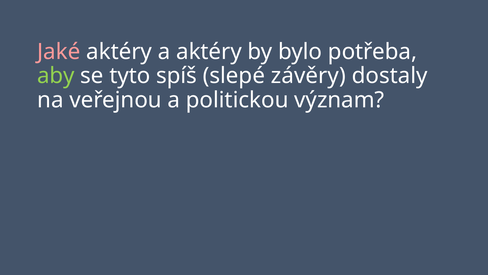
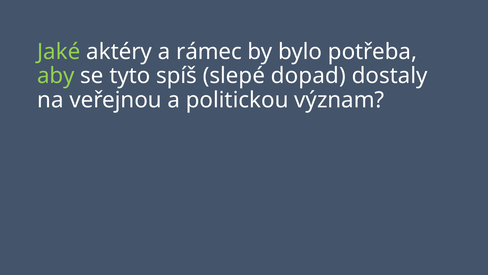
Jaké colour: pink -> light green
a aktéry: aktéry -> rámec
závěry: závěry -> dopad
